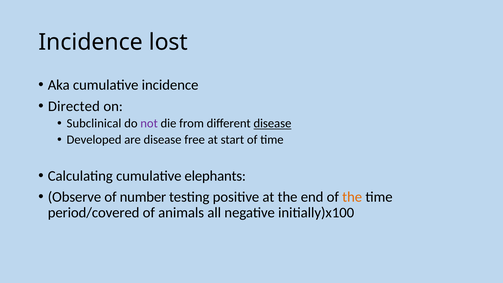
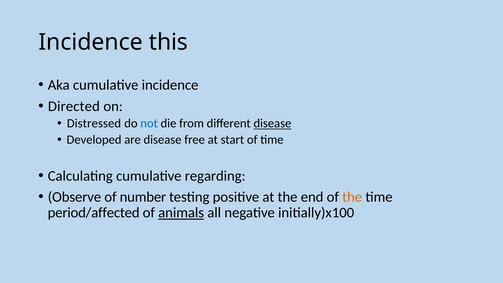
lost: lost -> this
Subclinical: Subclinical -> Distressed
not colour: purple -> blue
elephants: elephants -> regarding
period/covered: period/covered -> period/affected
animals underline: none -> present
